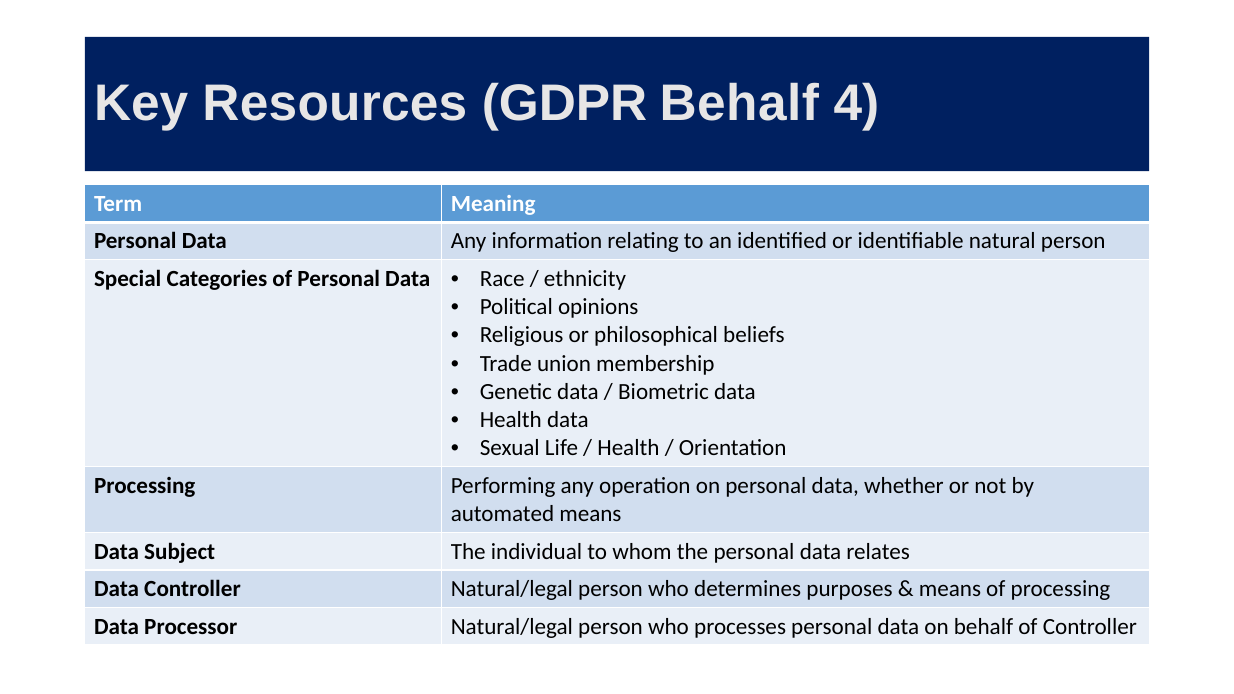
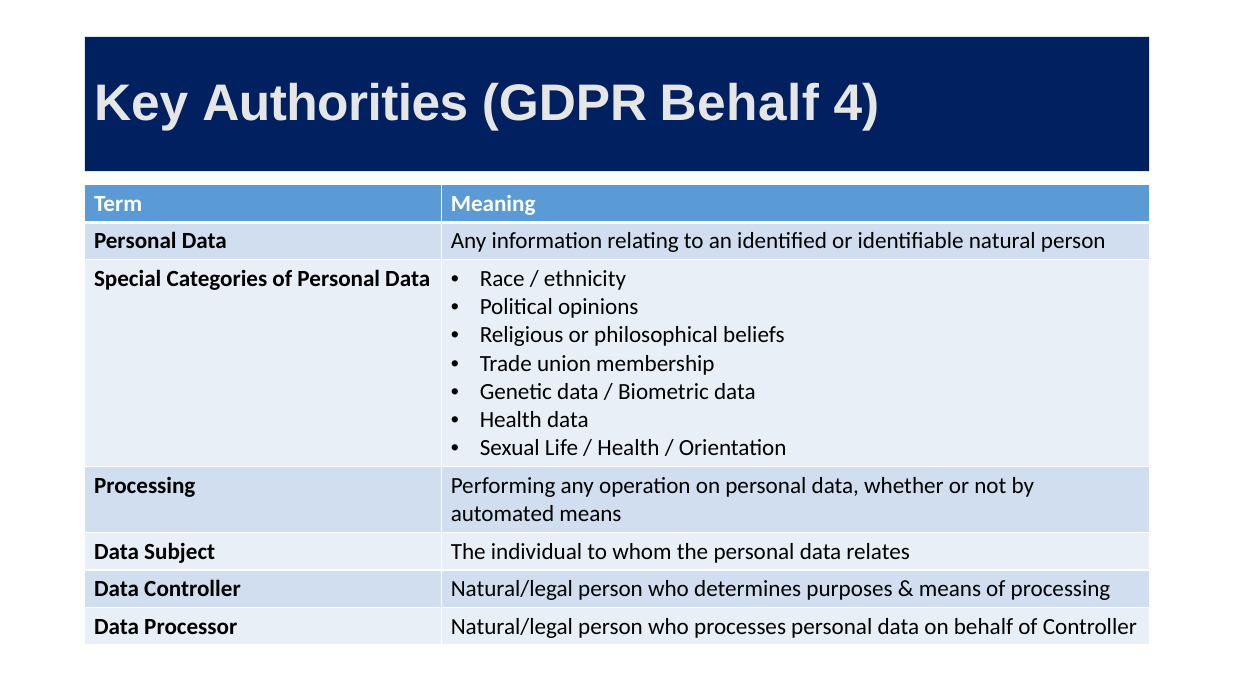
Resources: Resources -> Authorities
